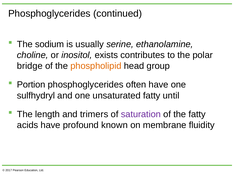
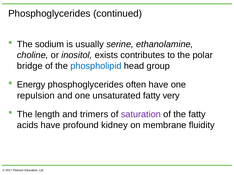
phospholipid colour: orange -> blue
Portion: Portion -> Energy
sulfhydryl: sulfhydryl -> repulsion
until: until -> very
known: known -> kidney
